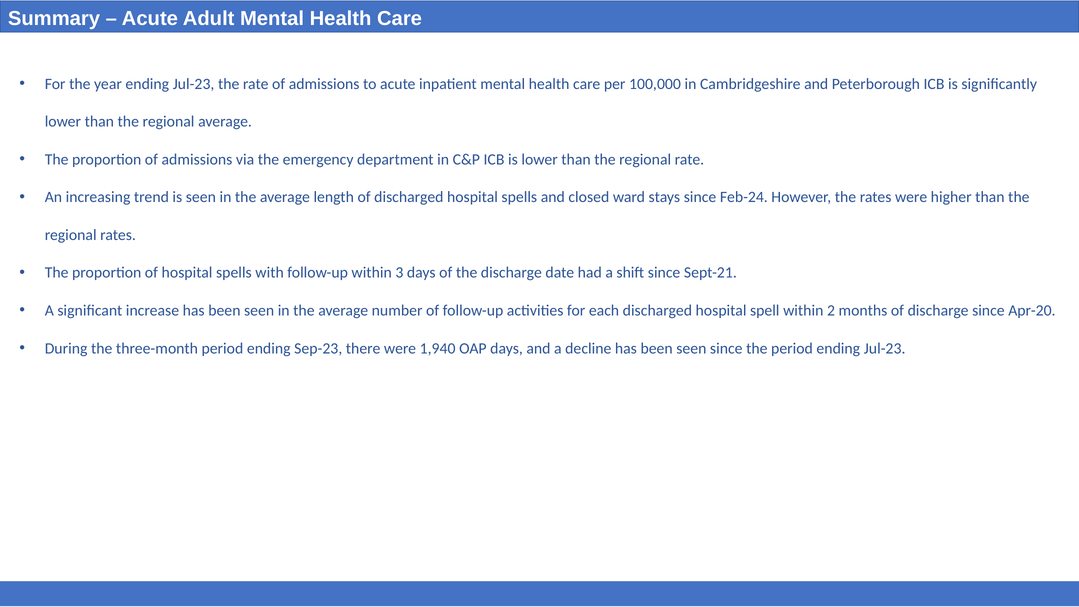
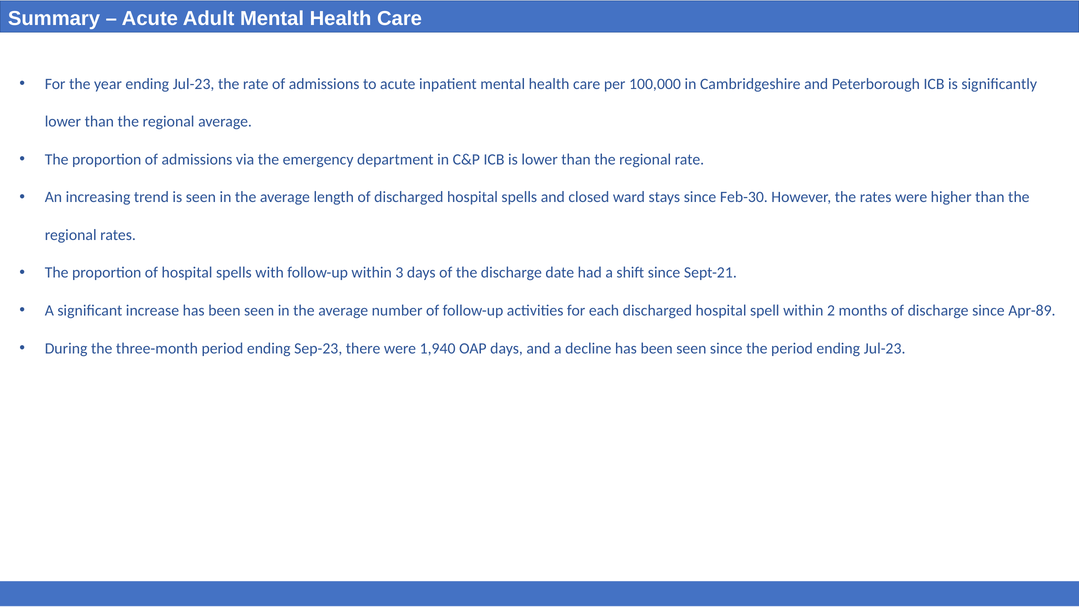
Feb-24: Feb-24 -> Feb-30
Apr-20: Apr-20 -> Apr-89
